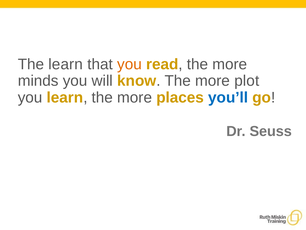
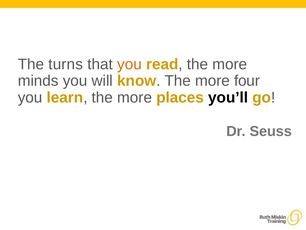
The learn: learn -> turns
plot: plot -> four
you’ll colour: blue -> black
